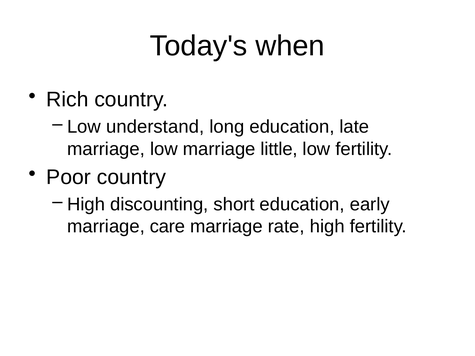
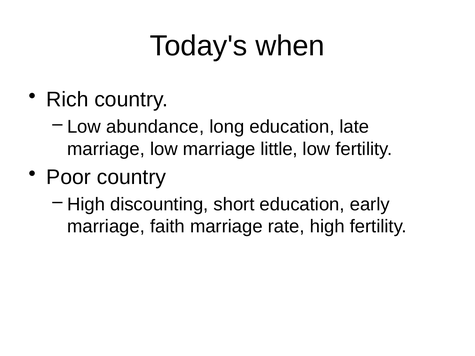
understand: understand -> abundance
care: care -> faith
